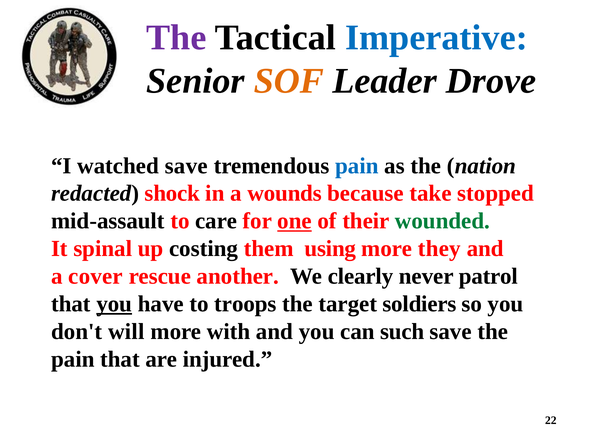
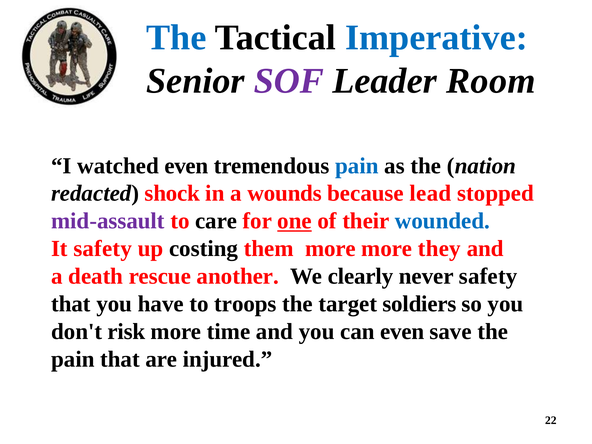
The at (176, 38) colour: purple -> blue
SOF colour: orange -> purple
Drove: Drove -> Room
watched save: save -> even
take: take -> lead
mid-assault colour: black -> purple
wounded colour: green -> blue
It spinal: spinal -> safety
them using: using -> more
cover: cover -> death
never patrol: patrol -> safety
you at (114, 304) underline: present -> none
will: will -> risk
with: with -> time
can such: such -> even
